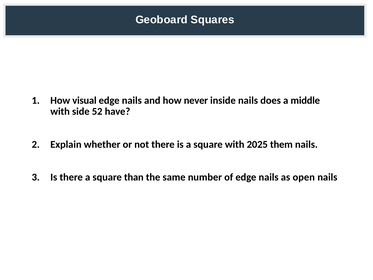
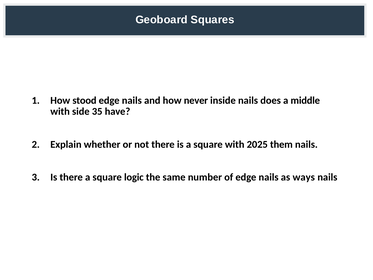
visual: visual -> stood
52: 52 -> 35
than: than -> logic
open: open -> ways
